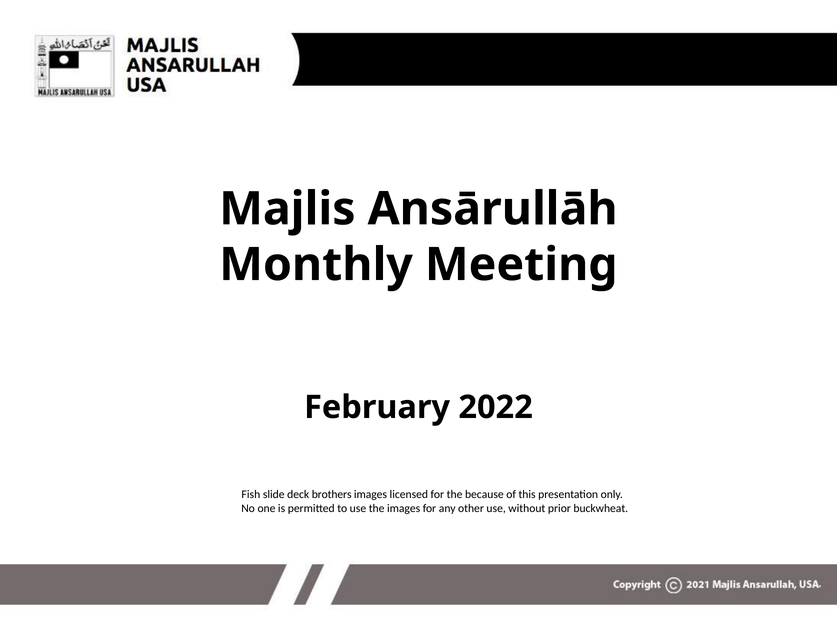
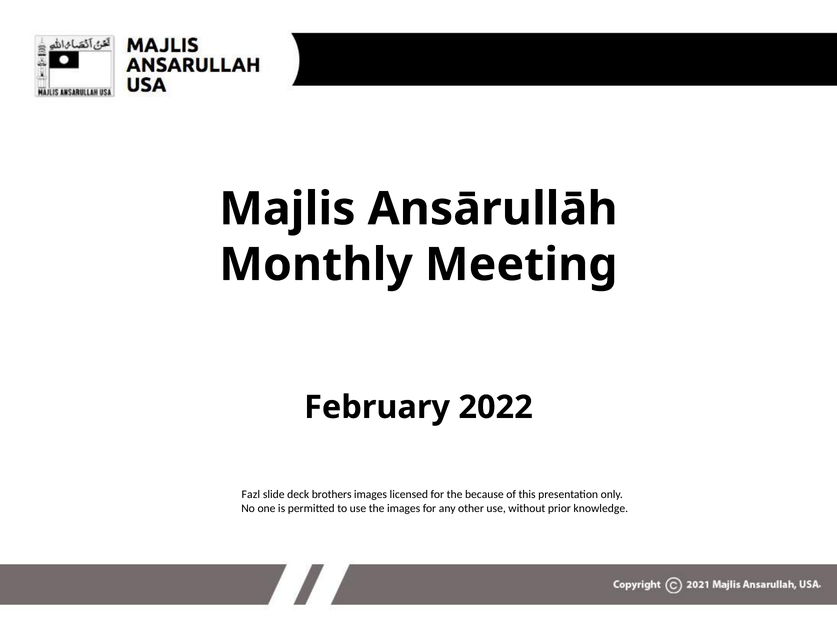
Fish: Fish -> Fazl
buckwheat: buckwheat -> knowledge
